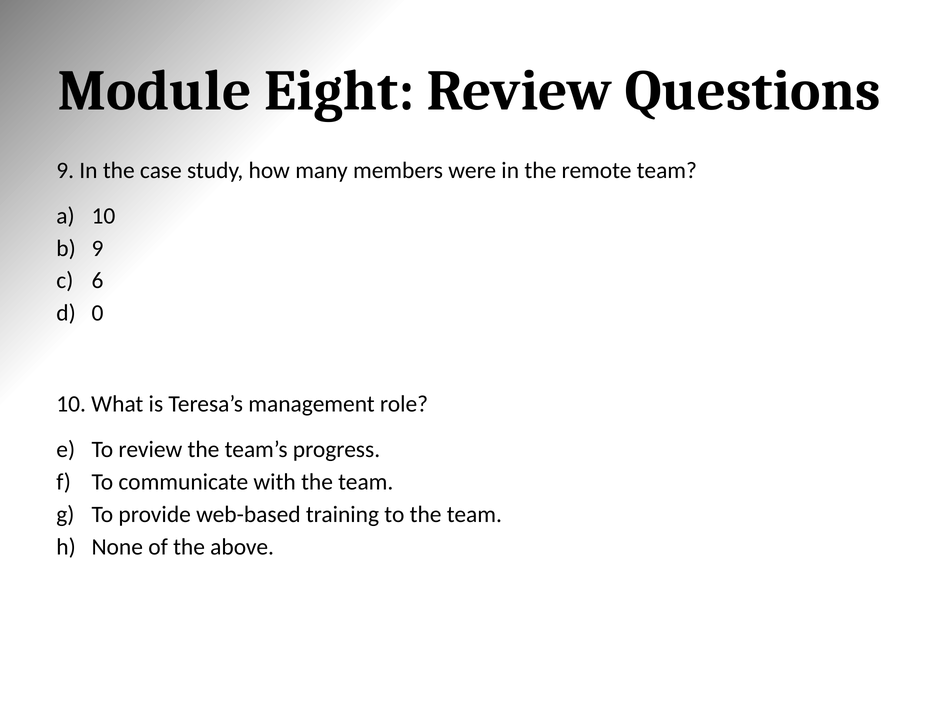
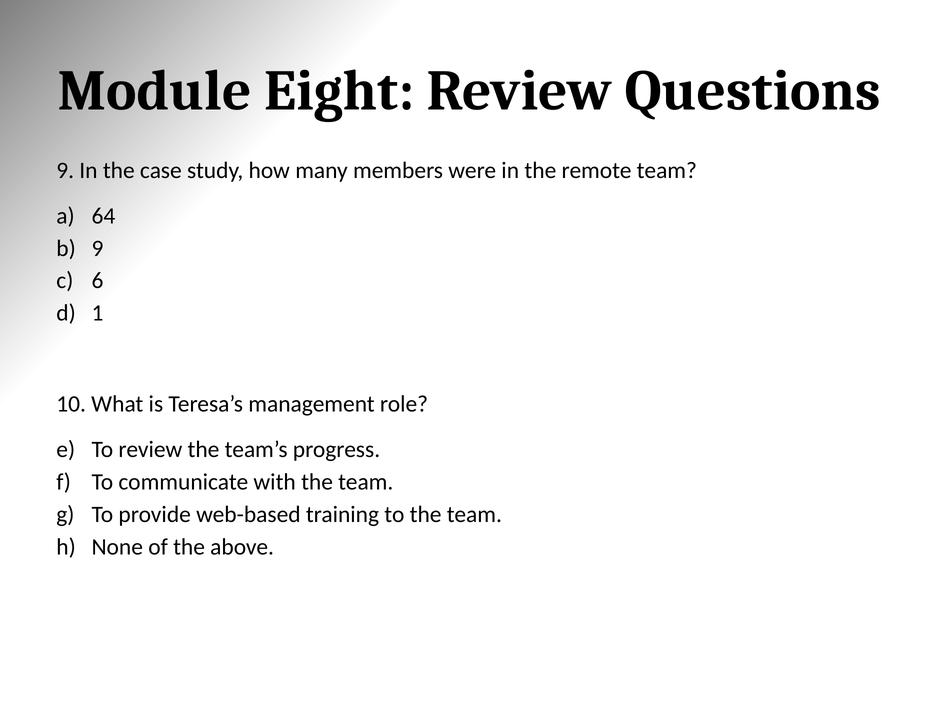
10 at (103, 216): 10 -> 64
0: 0 -> 1
